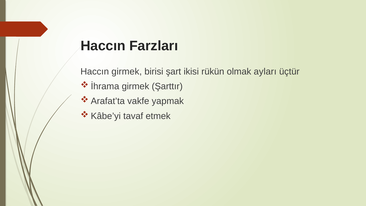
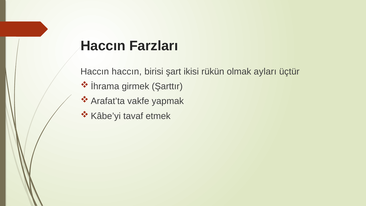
Haccın girmek: girmek -> haccın
